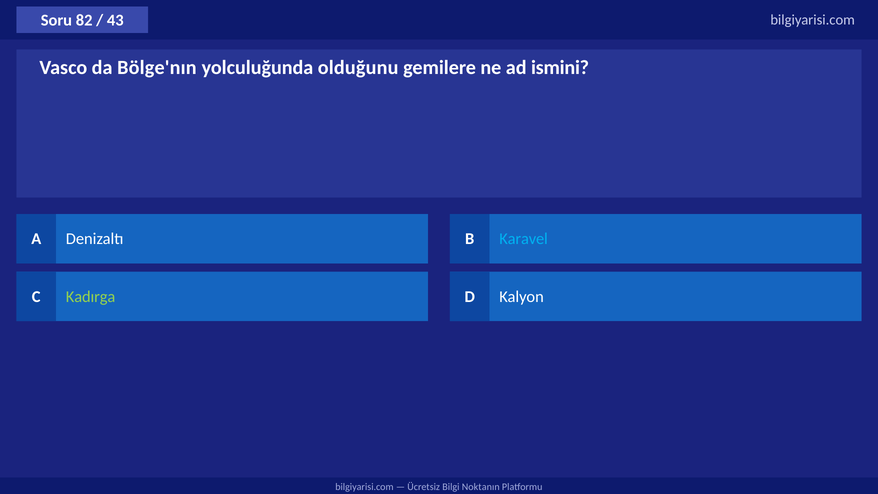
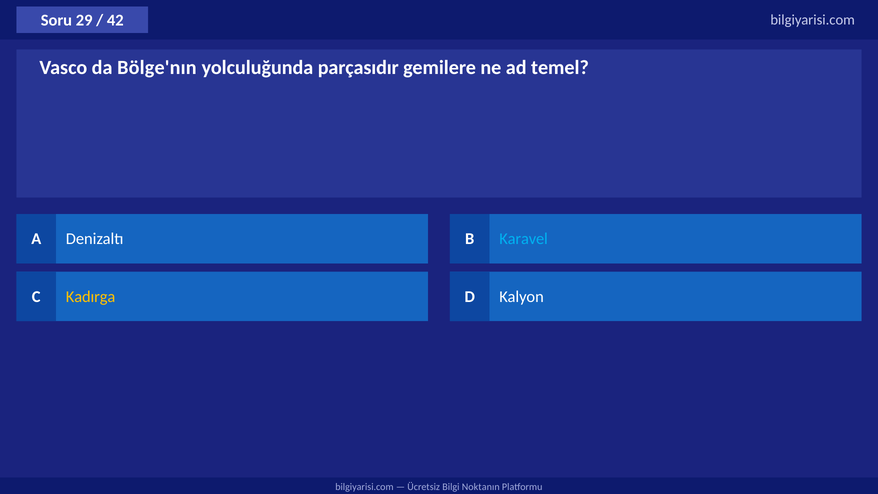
82: 82 -> 29
43: 43 -> 42
olduğunu: olduğunu -> parçasıdır
ismini: ismini -> temel
Kadırga colour: light green -> yellow
